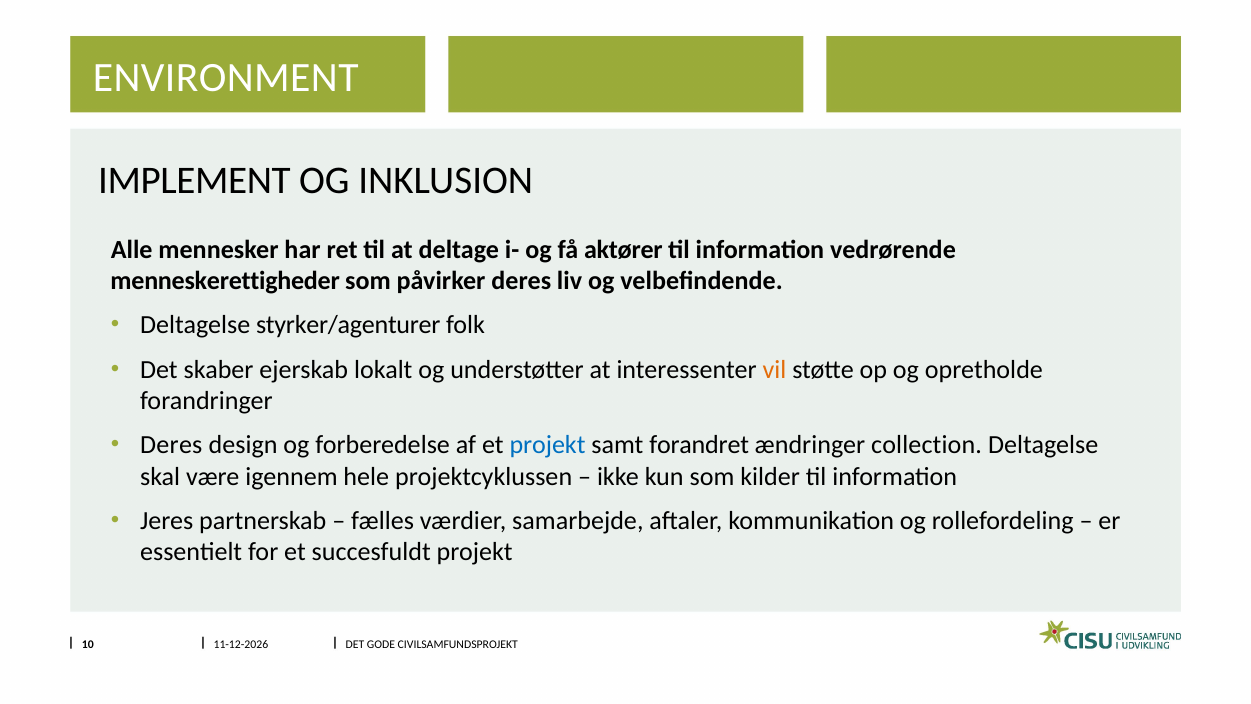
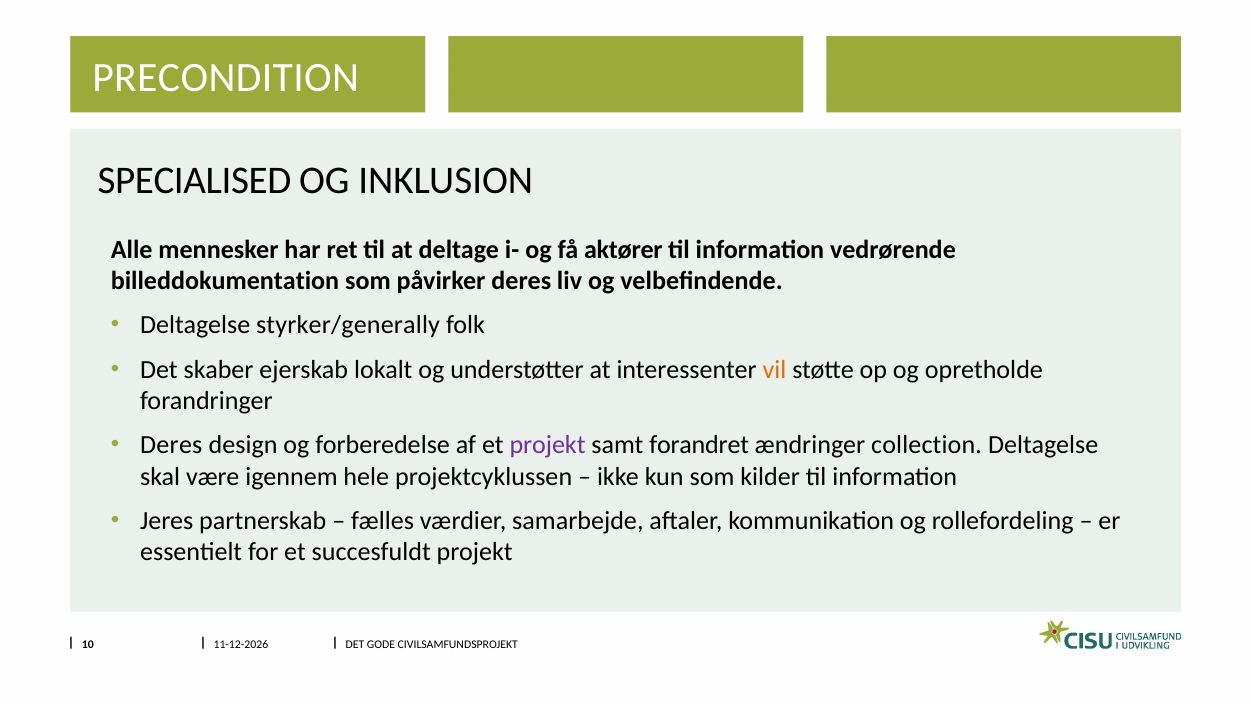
ENVIRONMENT: ENVIRONMENT -> PRECONDITION
IMPLEMENT: IMPLEMENT -> SPECIALISED
menneskerettigheder: menneskerettigheder -> billeddokumentation
styrker/agenturer: styrker/agenturer -> styrker/generally
projekt at (548, 445) colour: blue -> purple
